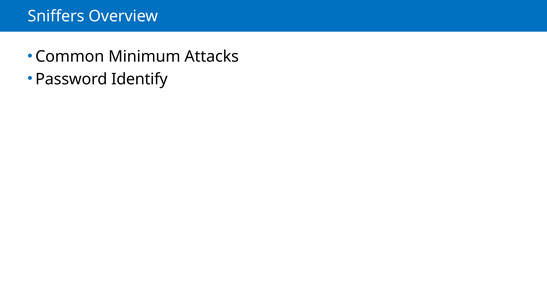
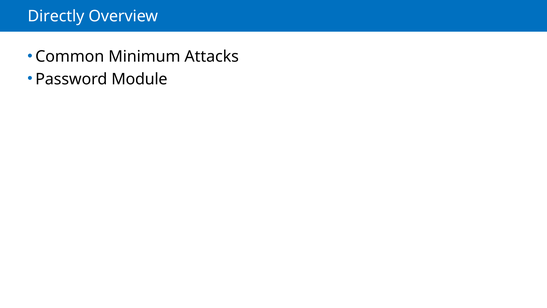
Sniffers: Sniffers -> Directly
Identify: Identify -> Module
